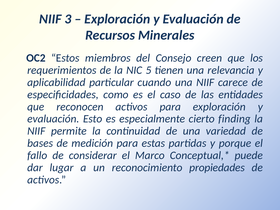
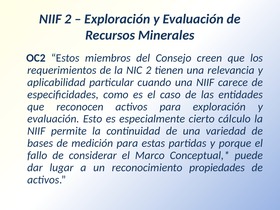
NIIF 3: 3 -> 2
NIC 5: 5 -> 2
finding: finding -> cálculo
